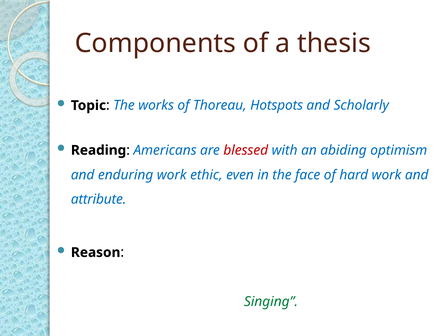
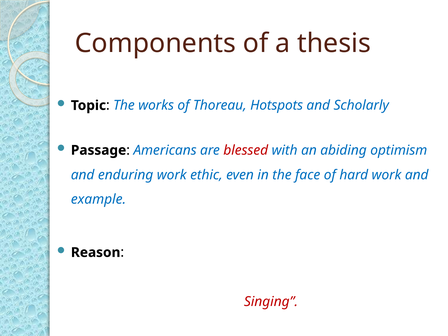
Reading at (99, 150): Reading -> Passage
attribute: attribute -> example
Singing colour: green -> red
